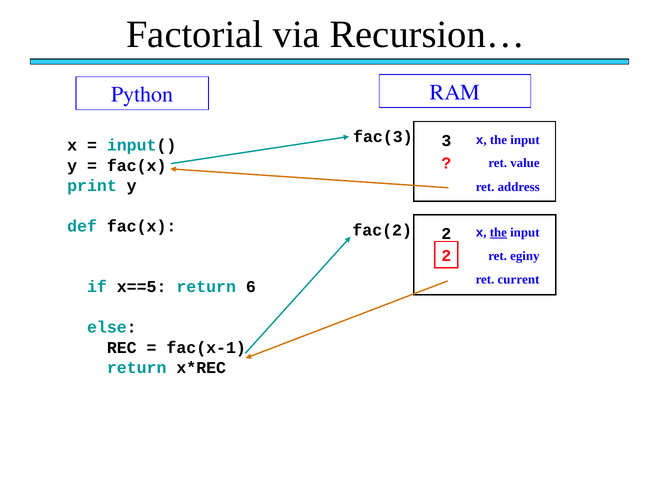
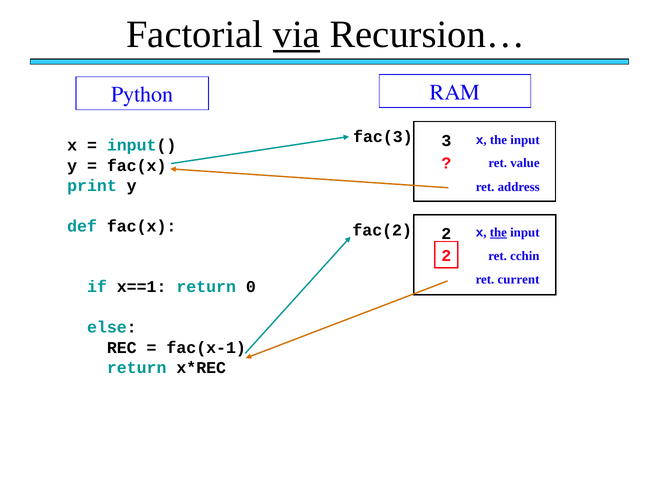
via underline: none -> present
eginy: eginy -> cchin
x==5: x==5 -> x==1
6: 6 -> 0
